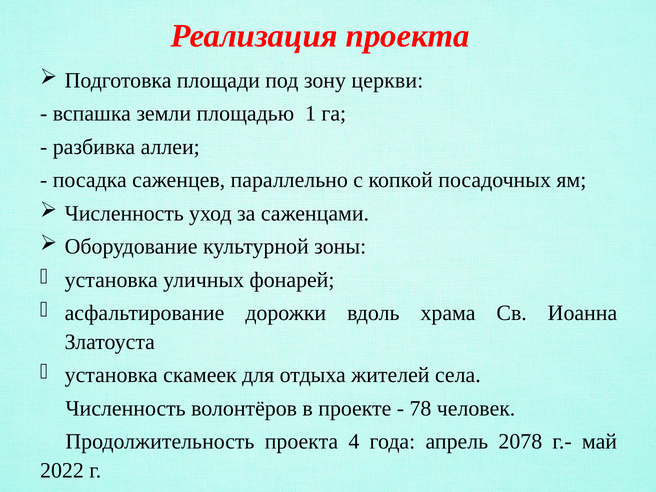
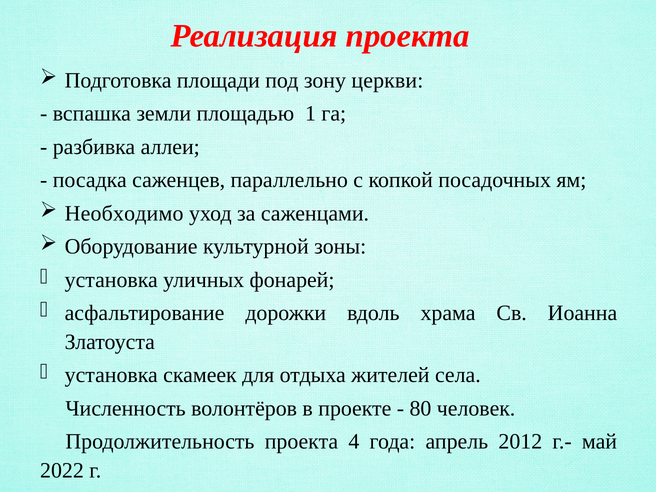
Численность at (124, 213): Численность -> Необходимо
78: 78 -> 80
2078: 2078 -> 2012
